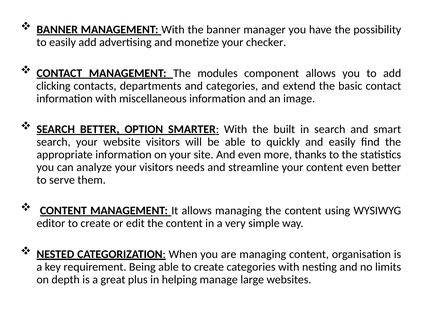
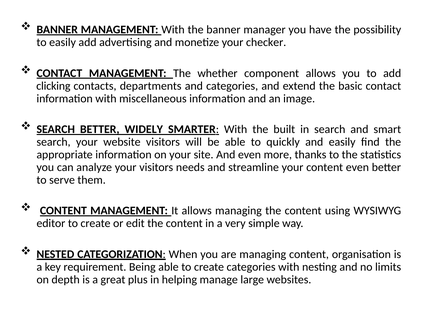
modules: modules -> whether
OPTION: OPTION -> WIDELY
